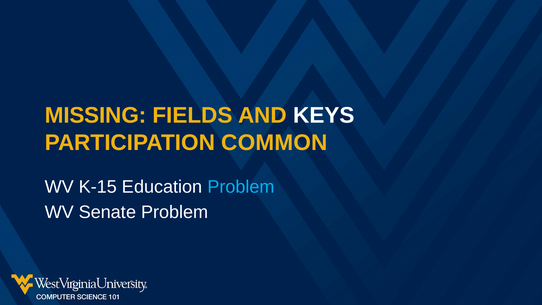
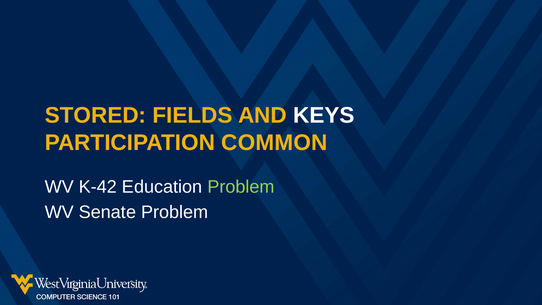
MISSING: MISSING -> STORED
K-15: K-15 -> K-42
Problem at (241, 187) colour: light blue -> light green
